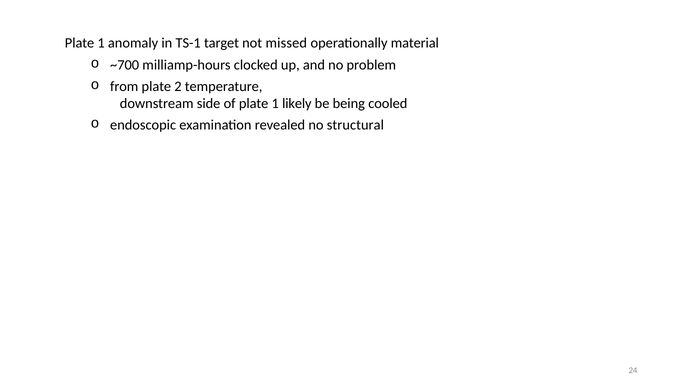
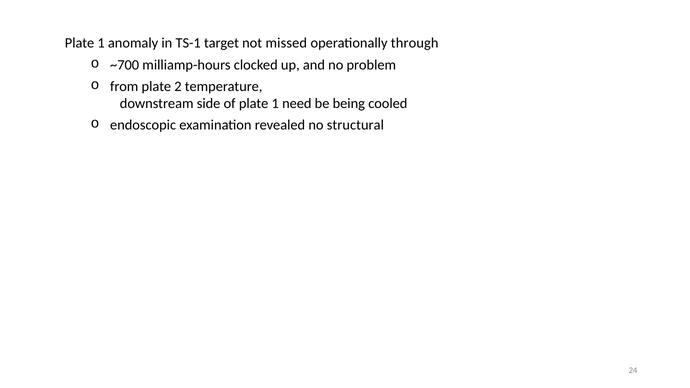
material: material -> through
likely: likely -> need
